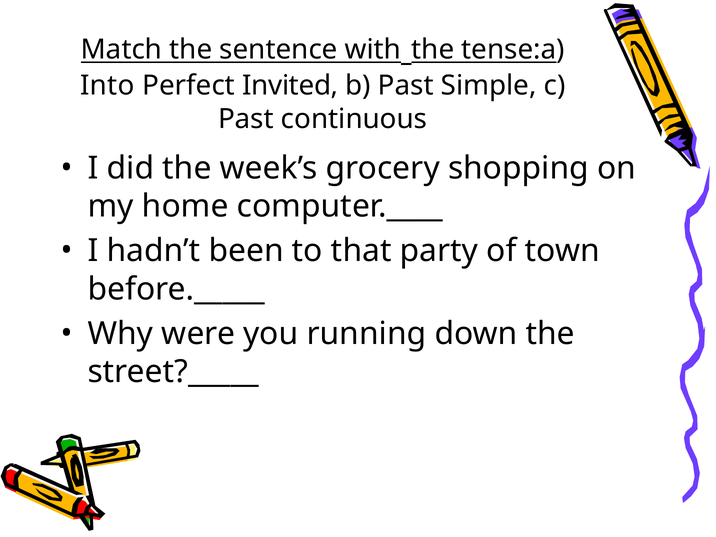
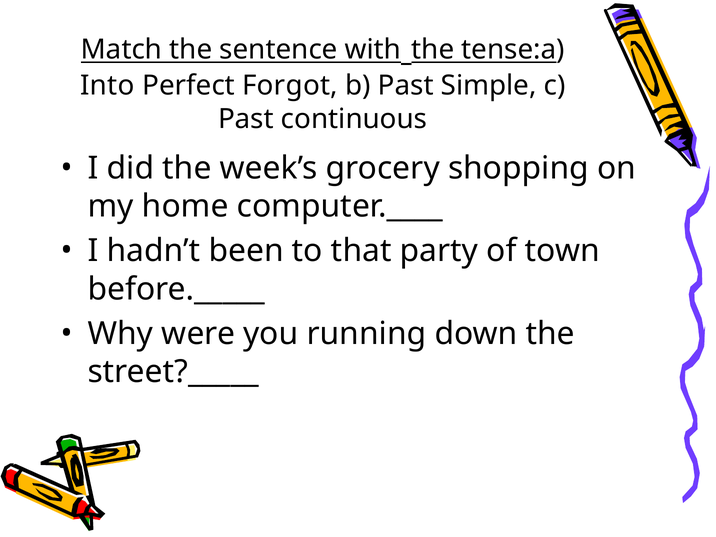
Invited: Invited -> Forgot
